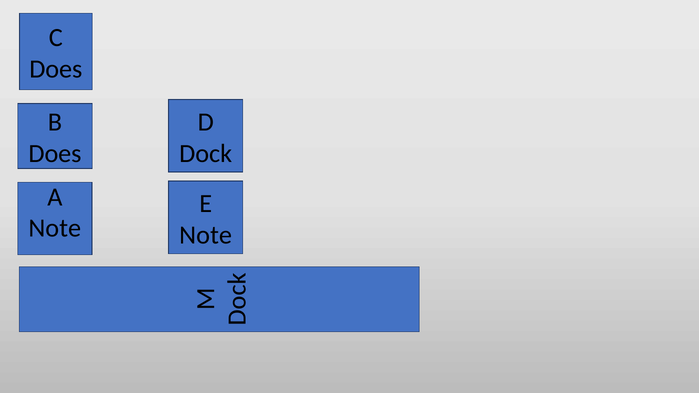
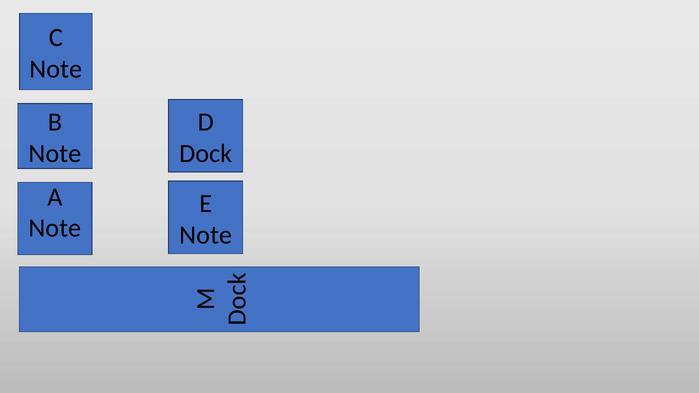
Does at (56, 69): Does -> Note
Does at (55, 154): Does -> Note
